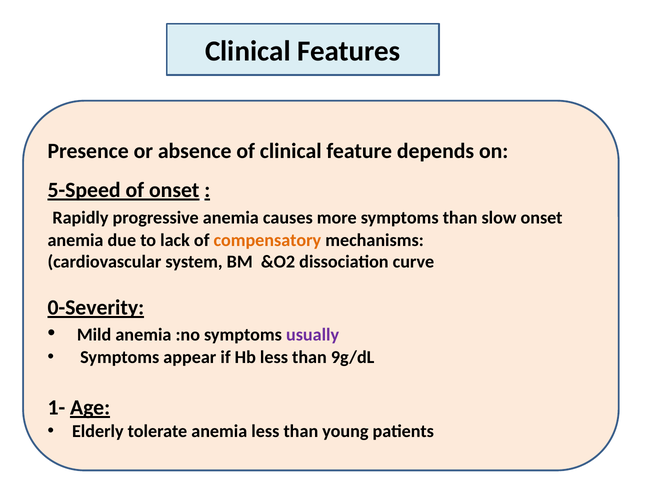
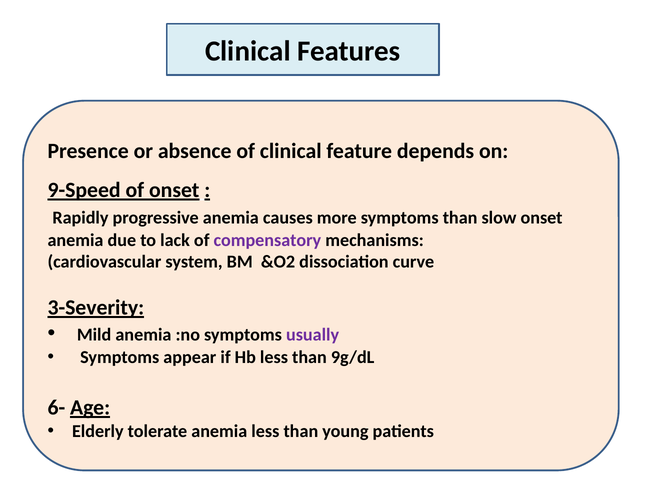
5-Speed: 5-Speed -> 9-Speed
compensatory colour: orange -> purple
0-Severity: 0-Severity -> 3-Severity
1-: 1- -> 6-
